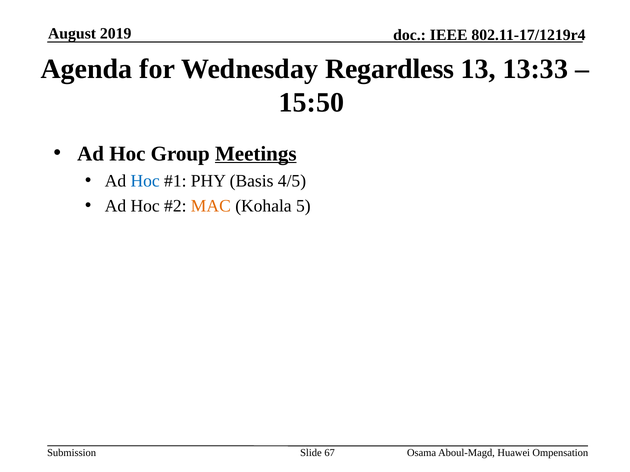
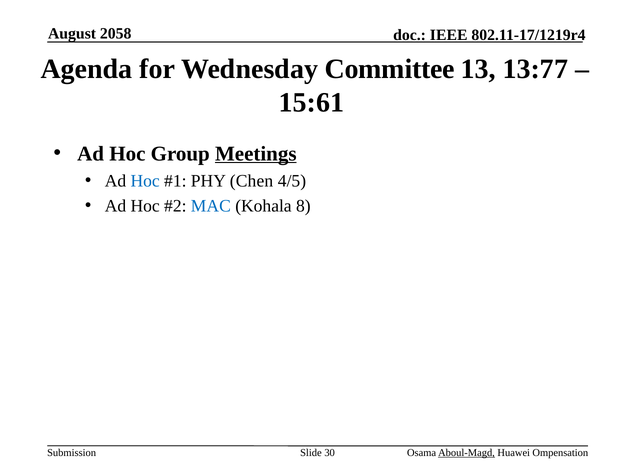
2019: 2019 -> 2058
Regardless: Regardless -> Committee
13:33: 13:33 -> 13:77
15:50: 15:50 -> 15:61
Basis: Basis -> Chen
MAC colour: orange -> blue
5: 5 -> 8
67: 67 -> 30
Aboul-Magd underline: none -> present
